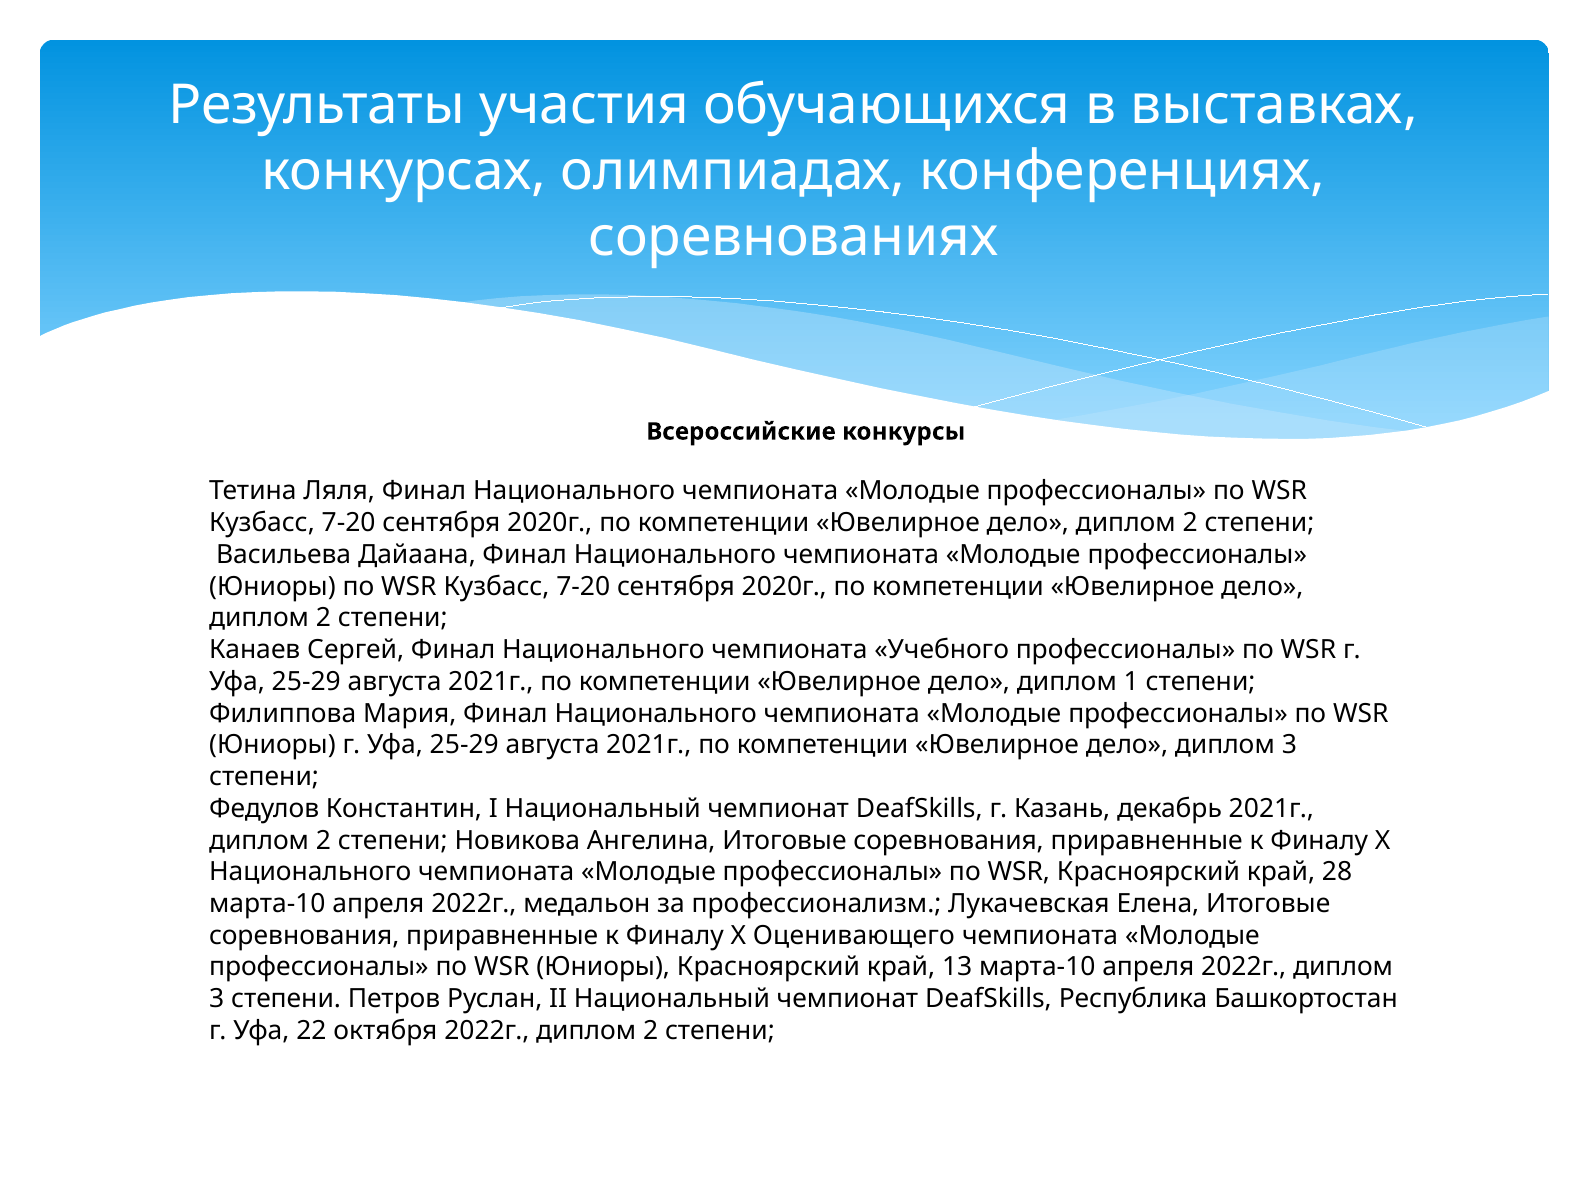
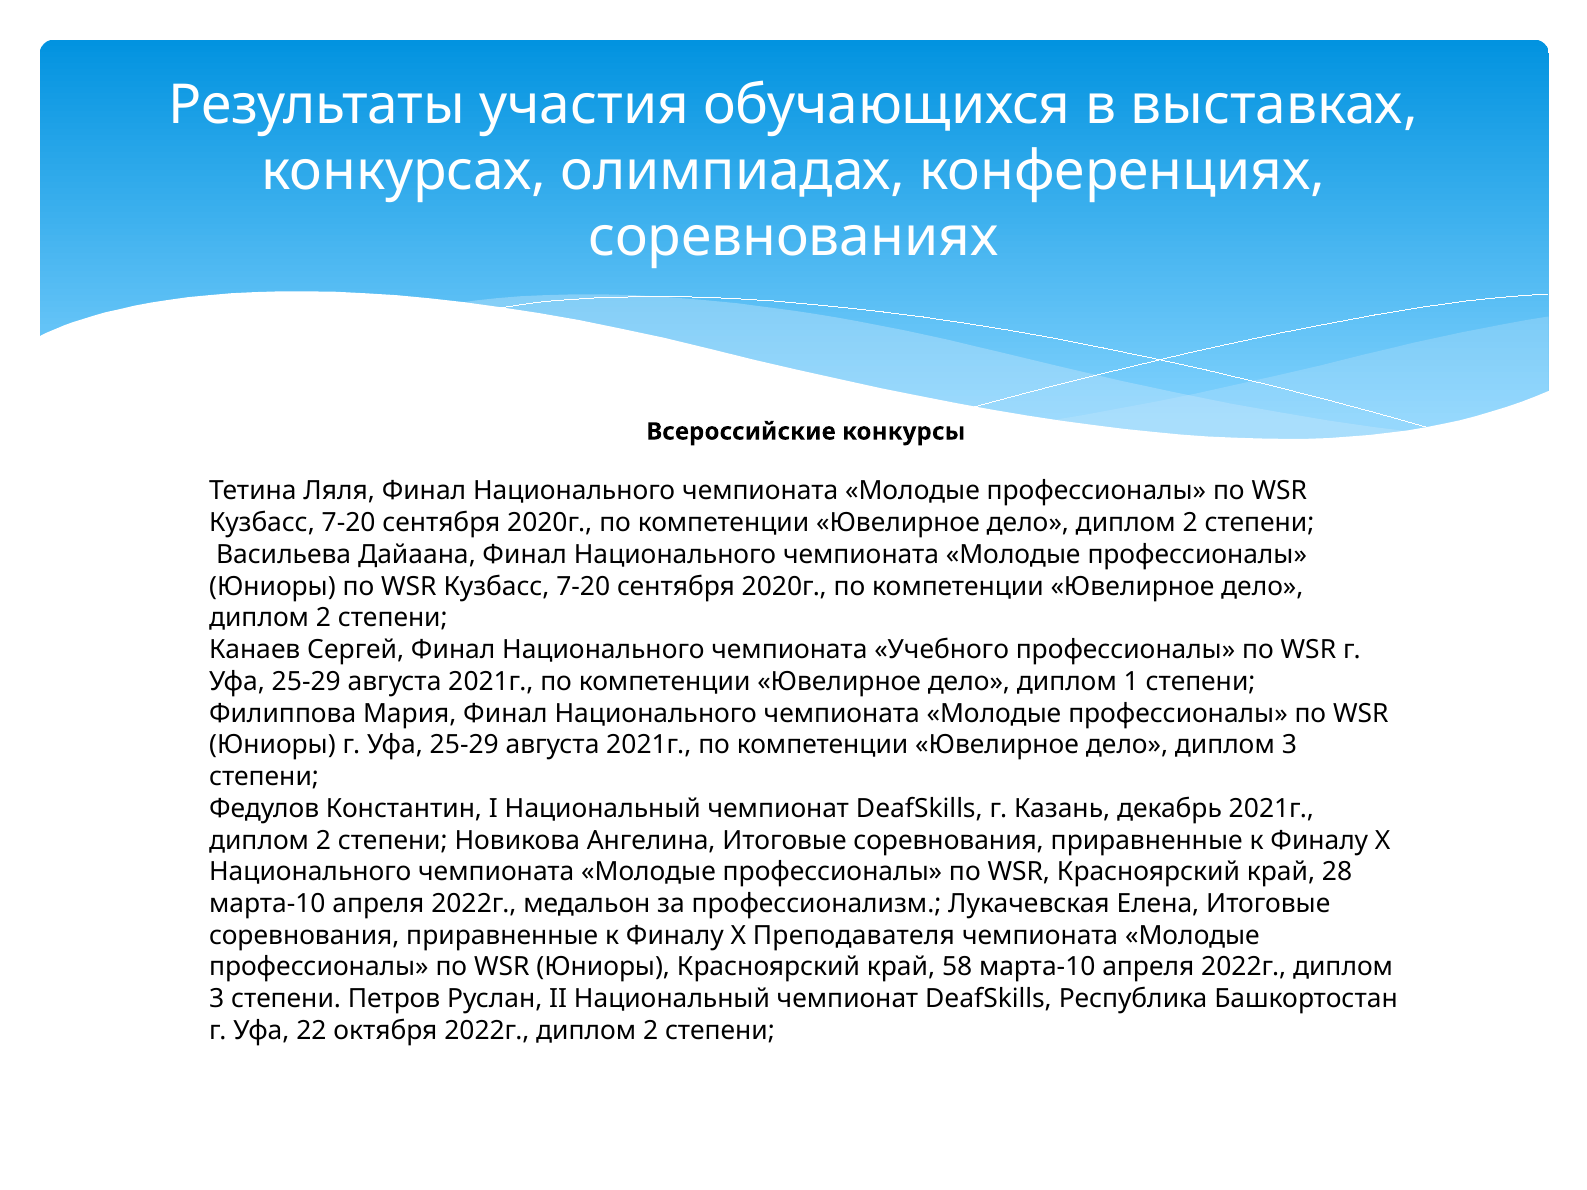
Оценивающего: Оценивающего -> Преподавателя
13: 13 -> 58
